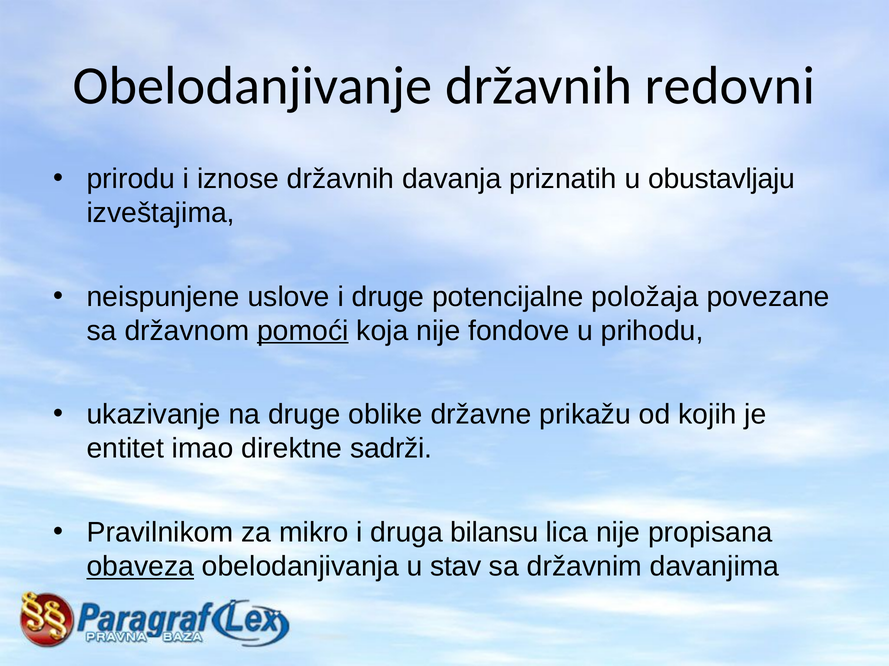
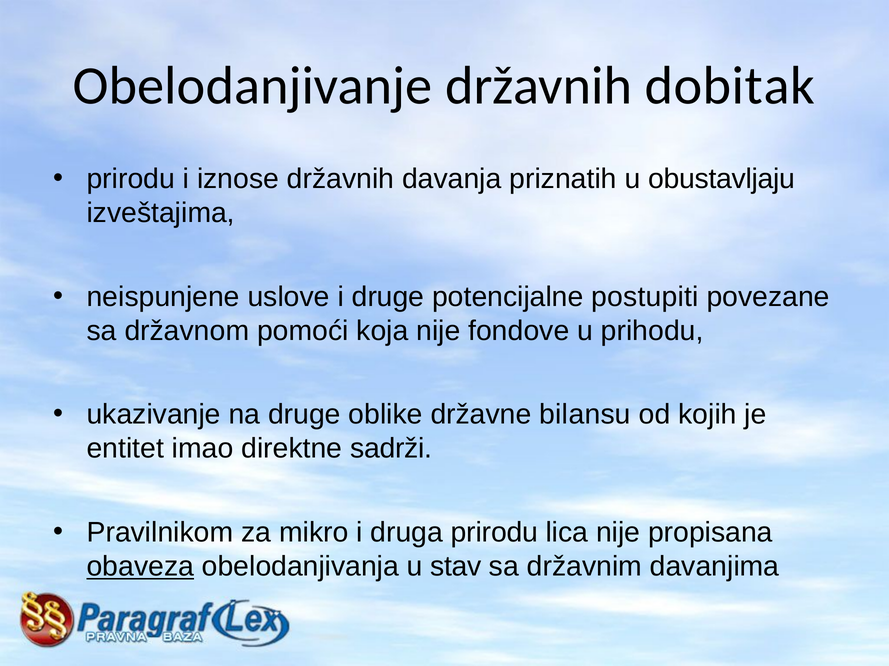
redovni: redovni -> dobitak
položaja: položaja -> postupiti
pomoći underline: present -> none
prikažu: prikažu -> bilansu
druga bilansu: bilansu -> prirodu
